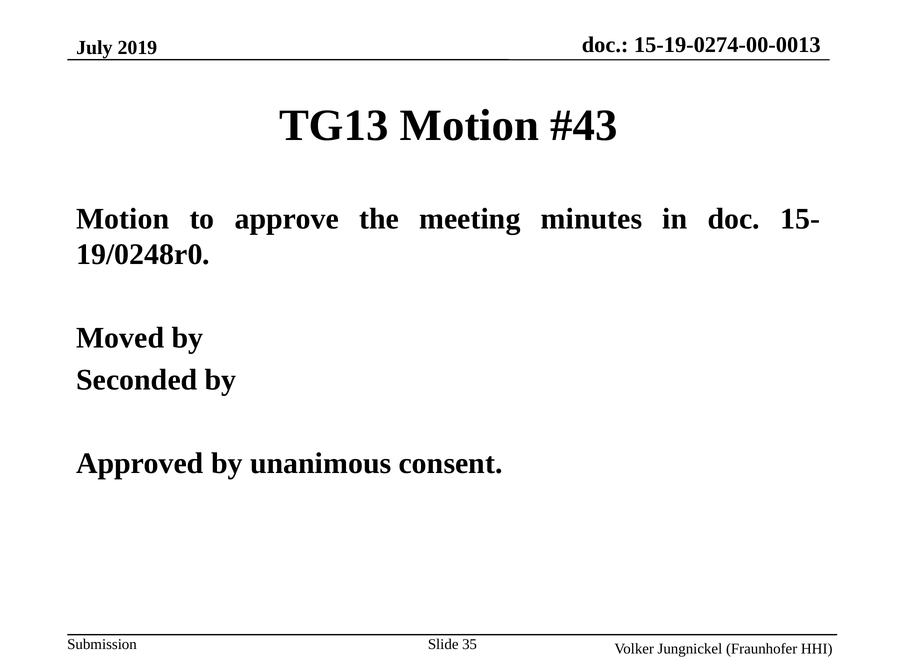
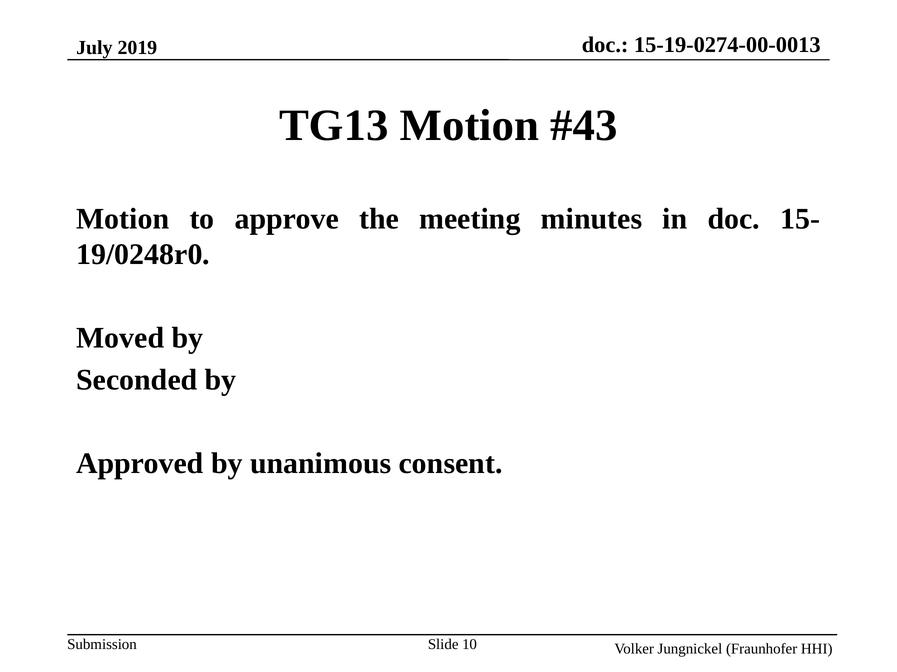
35: 35 -> 10
